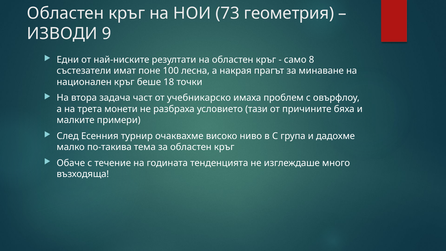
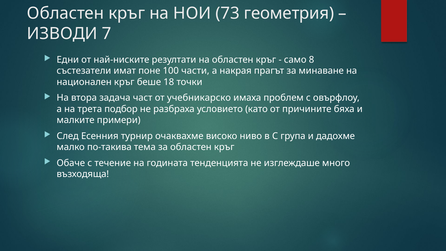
9: 9 -> 7
лесна: лесна -> части
монети: монети -> подбор
тази: тази -> като
